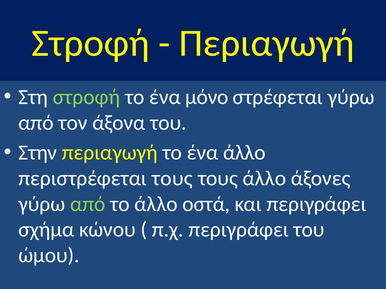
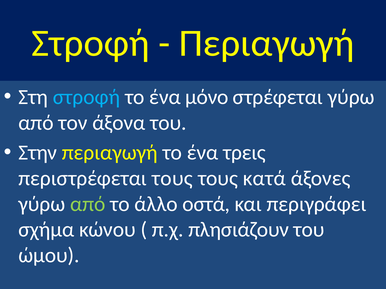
στροφή at (86, 97) colour: light green -> light blue
ένα άλλο: άλλο -> τρεις
τους άλλο: άλλο -> κατά
π.χ περιγράφει: περιγράφει -> πλησιάζουν
